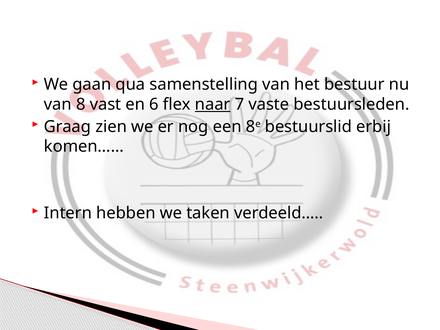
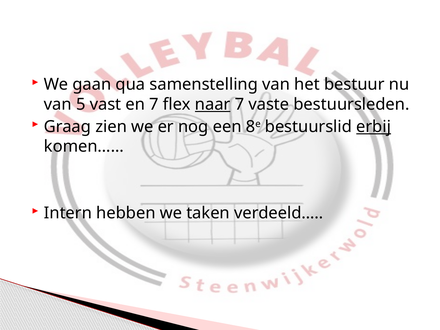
8: 8 -> 5
en 6: 6 -> 7
erbij underline: none -> present
